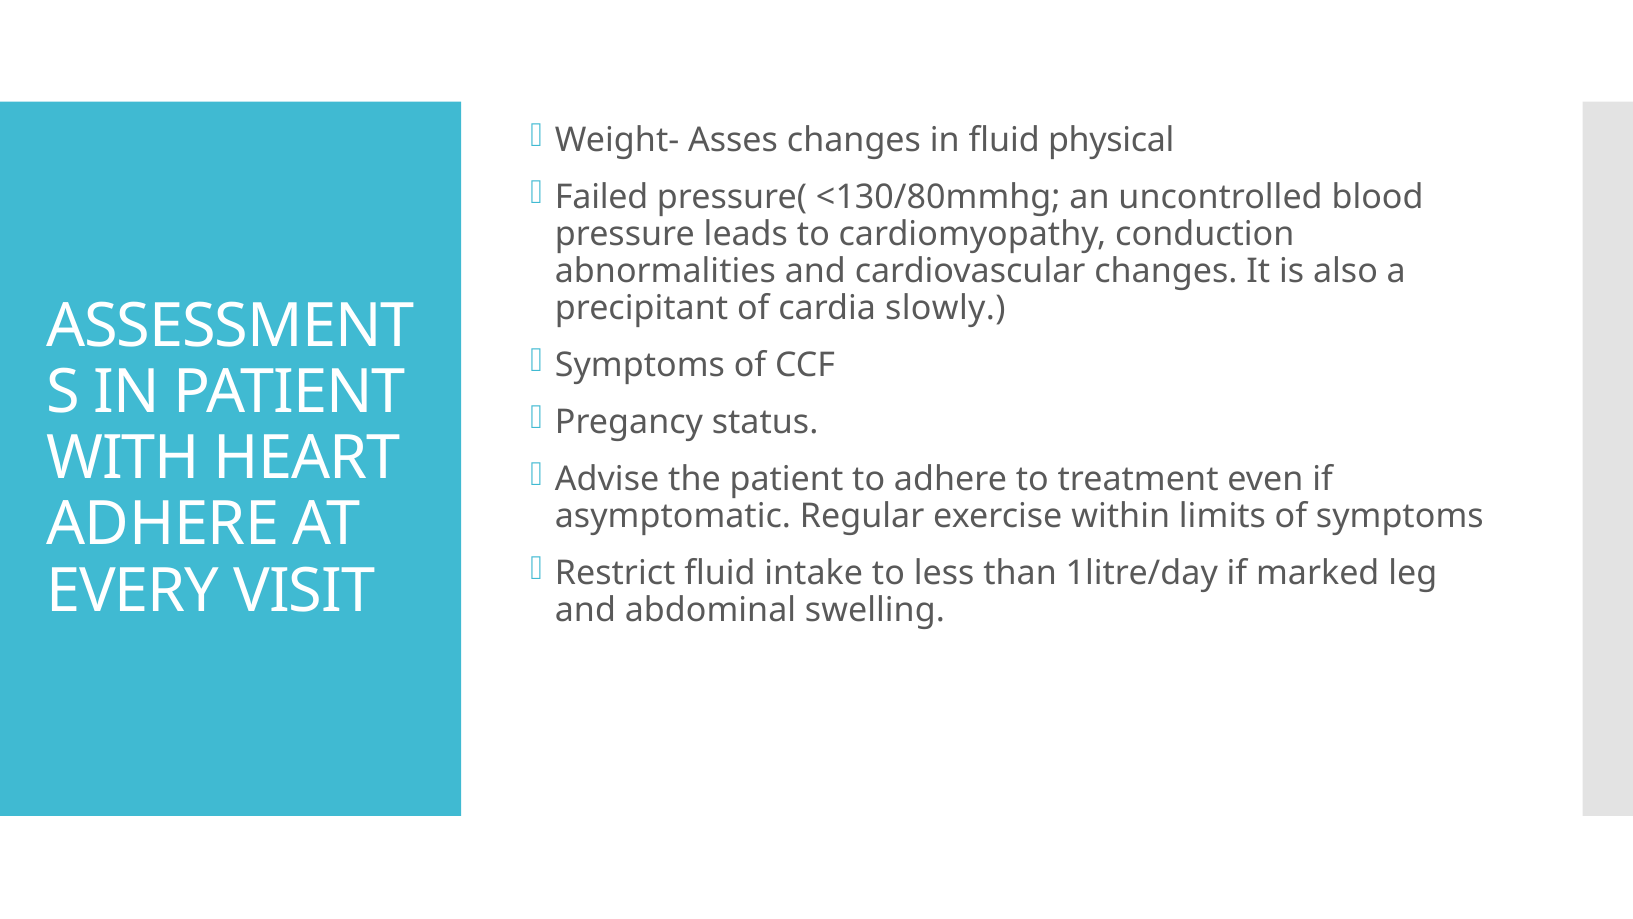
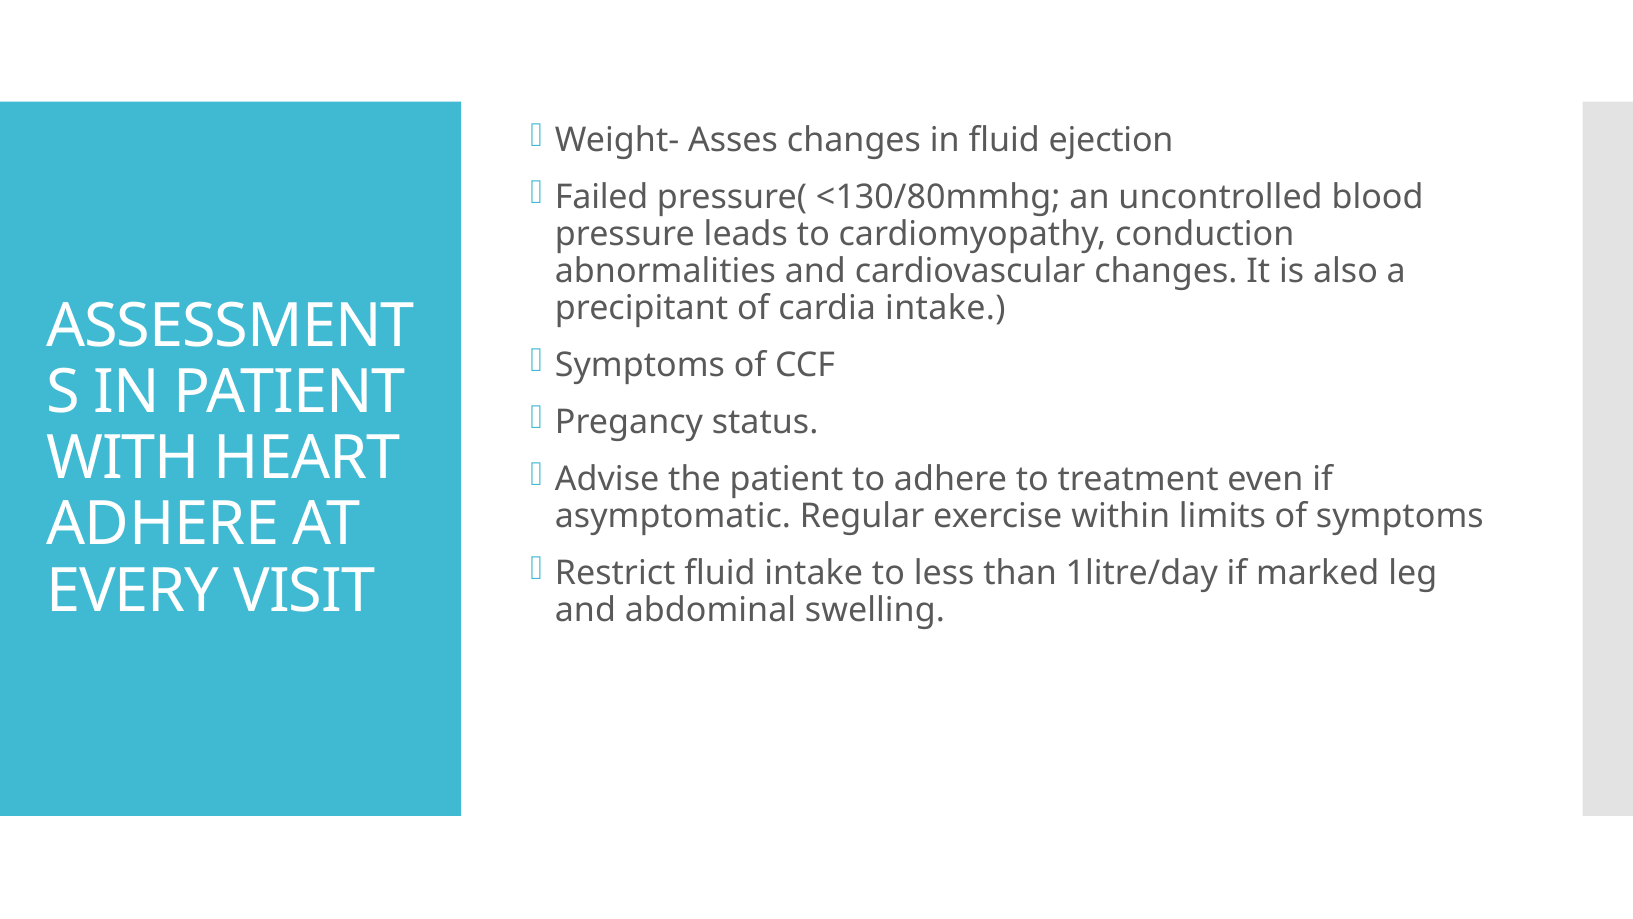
physical: physical -> ejection
cardia slowly: slowly -> intake
